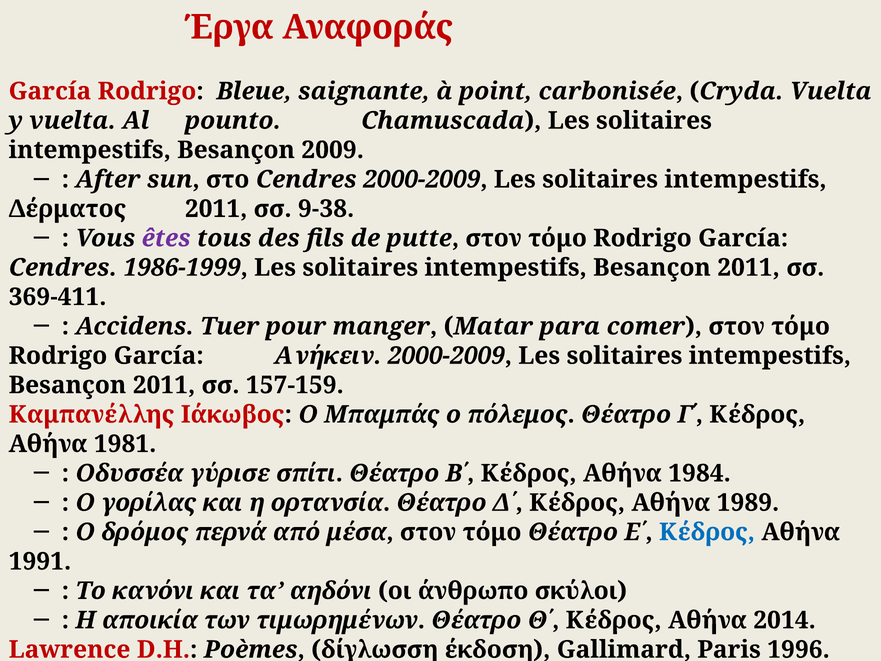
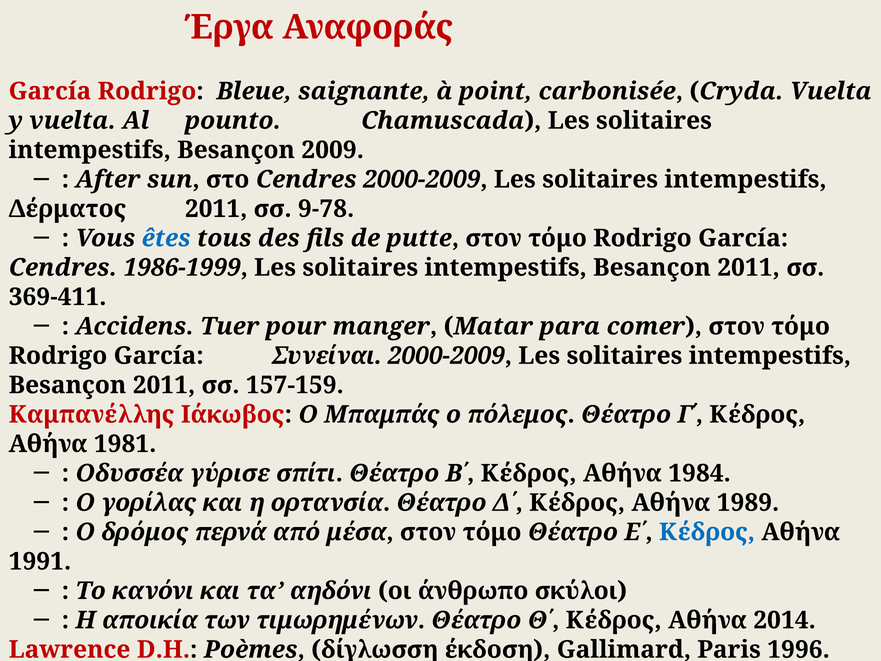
9-38: 9-38 -> 9-78
êtes colour: purple -> blue
Ανήκειν: Ανήκειν -> Συνείναι
